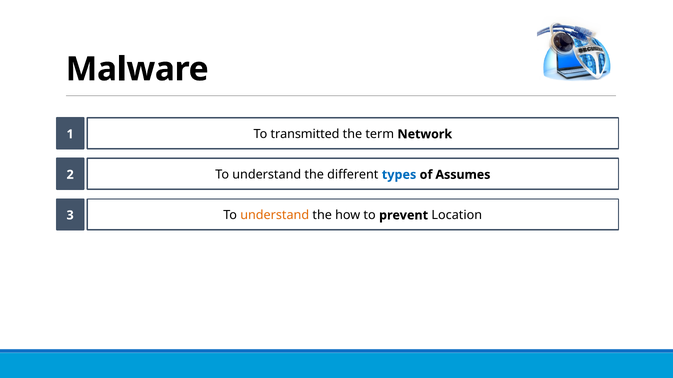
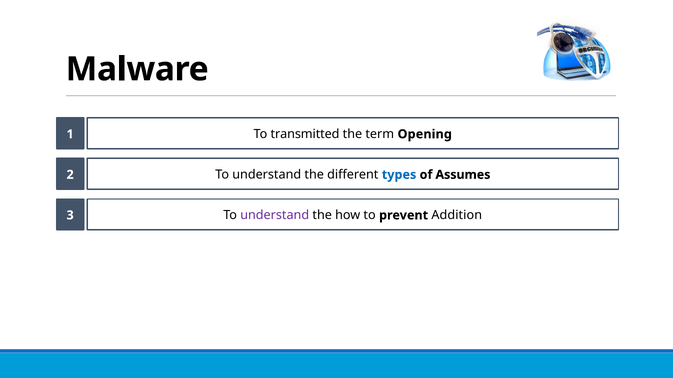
Network: Network -> Opening
understand at (275, 216) colour: orange -> purple
Location: Location -> Addition
